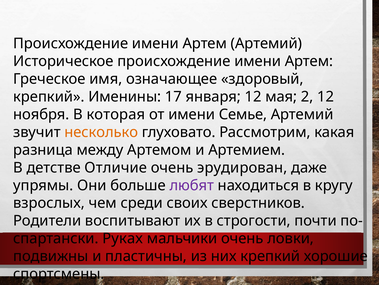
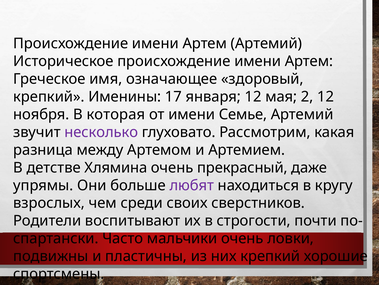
несколько colour: orange -> purple
Отличие: Отличие -> Хлямина
эрудирован: эрудирован -> прекрасный
Руках: Руках -> Часто
